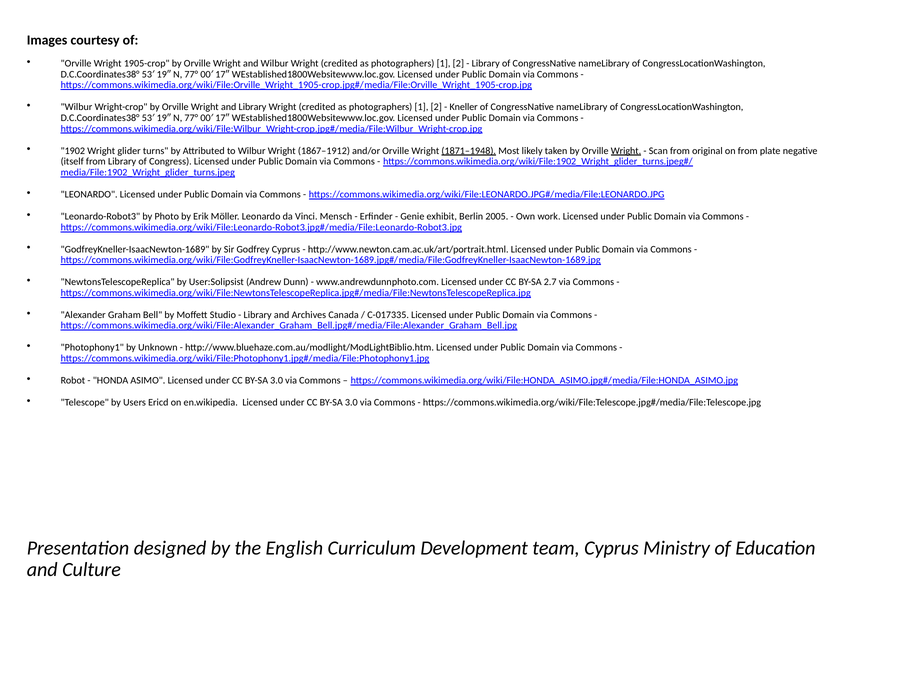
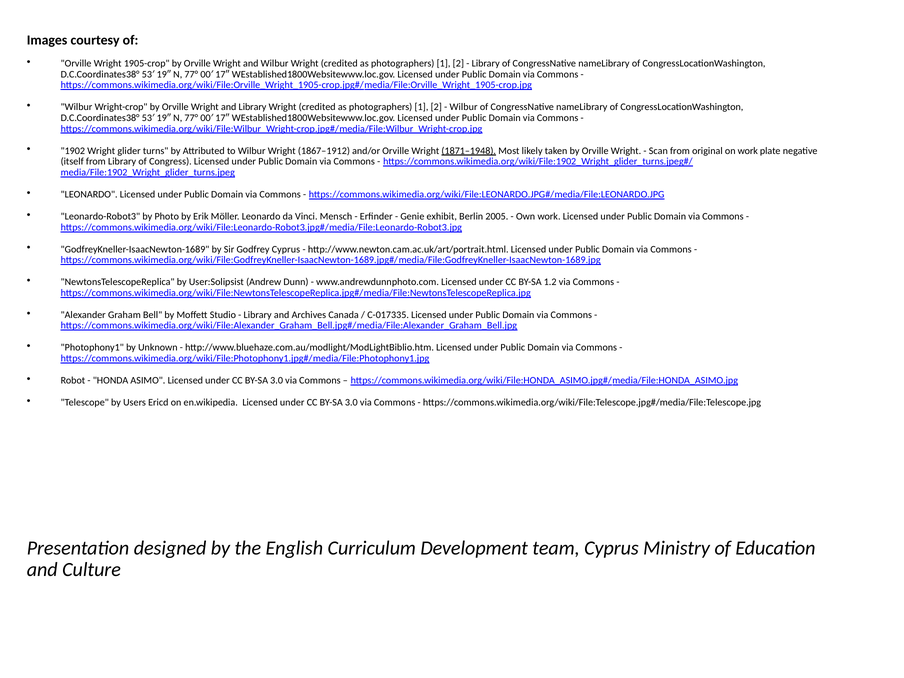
Kneller at (464, 107): Kneller -> Wilbur
Wright at (626, 151) underline: present -> none
on from: from -> work
2.7: 2.7 -> 1.2
